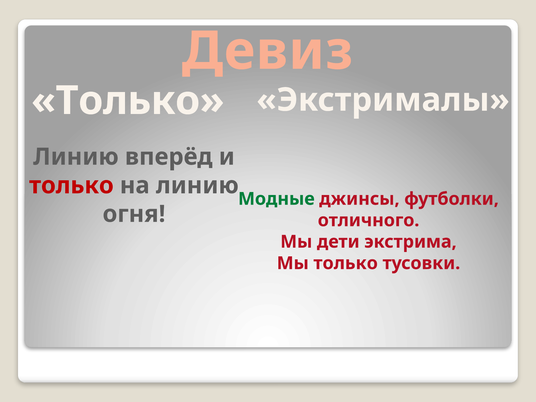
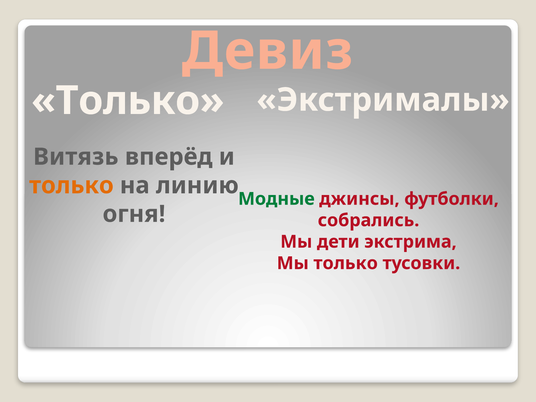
Линию at (76, 157): Линию -> Витязь
только at (71, 185) colour: red -> orange
отличного: отличного -> собрались
